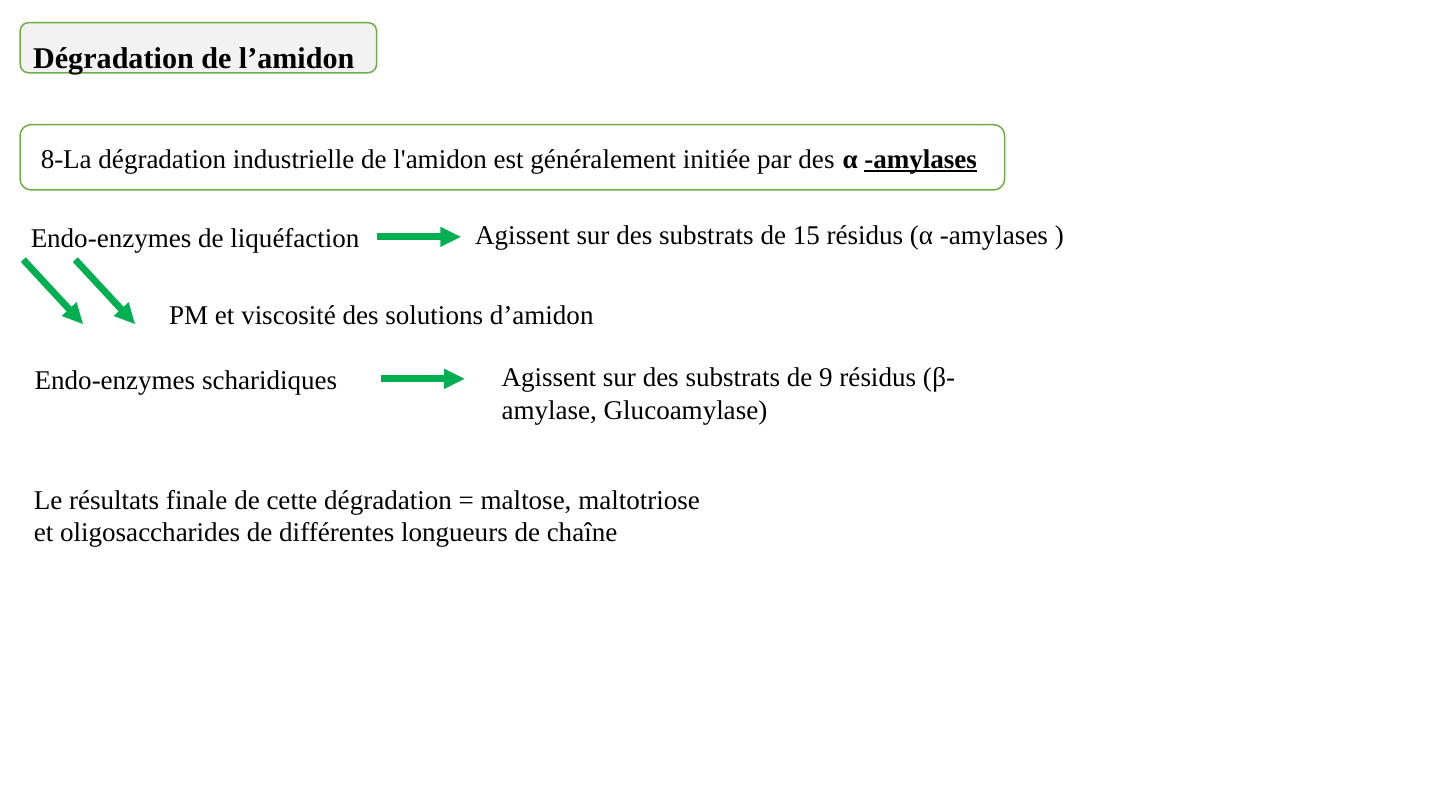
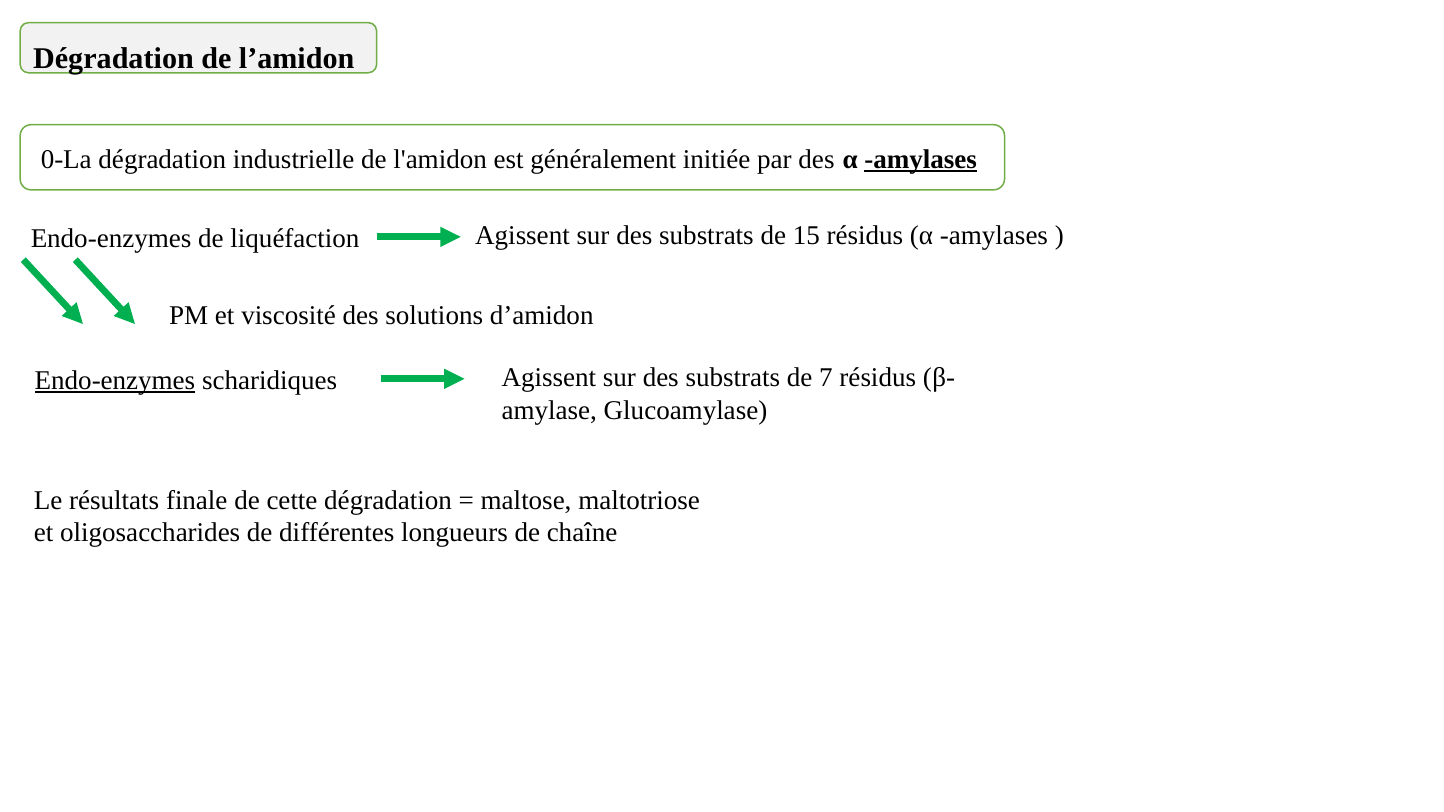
8-La: 8-La -> 0-La
Endo-enzymes at (115, 381) underline: none -> present
9: 9 -> 7
